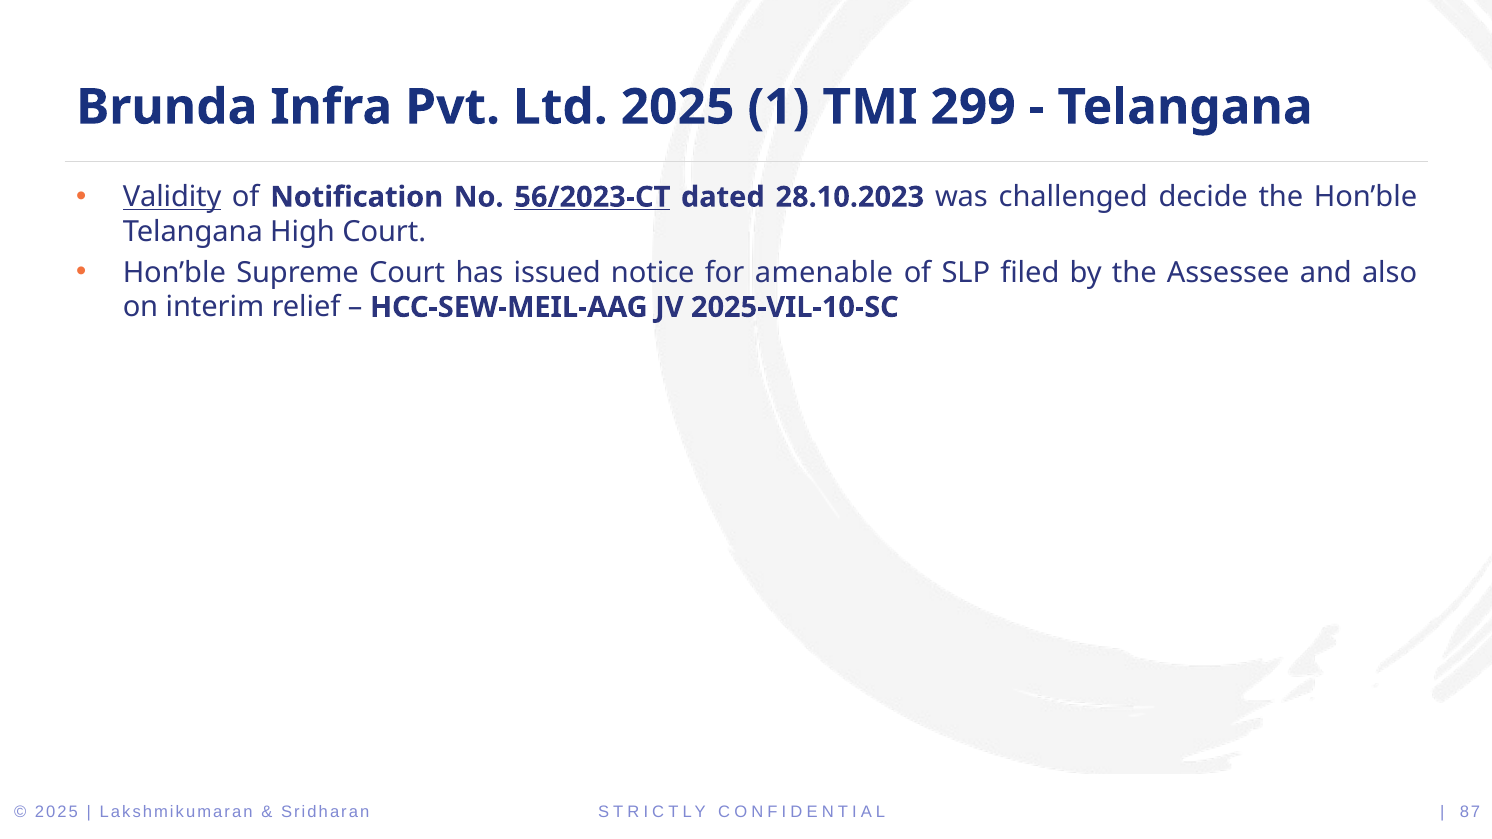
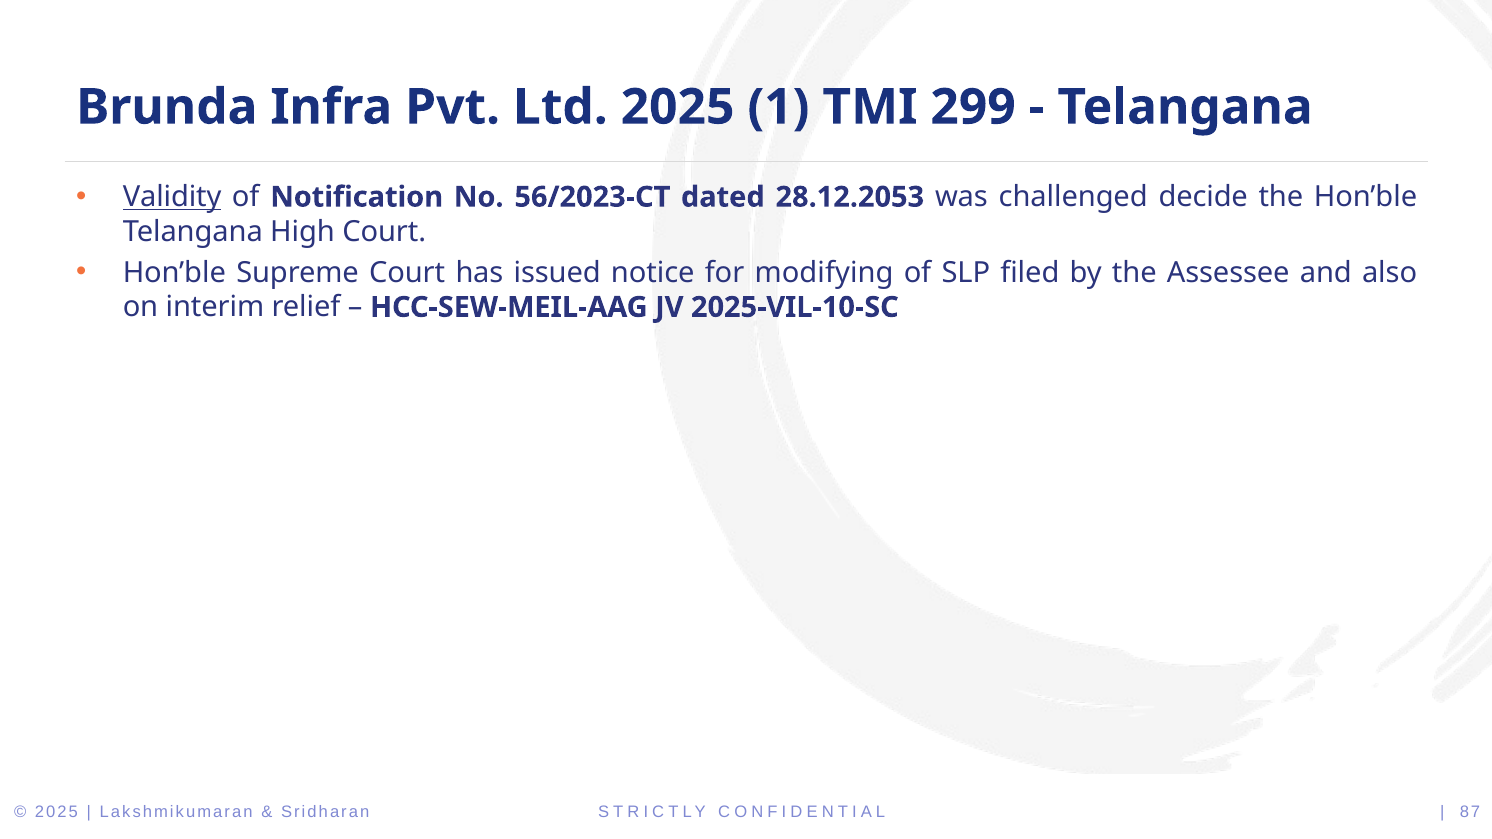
56/2023-CT underline: present -> none
28.10.2023: 28.10.2023 -> 28.12.2053
amenable: amenable -> modifying
